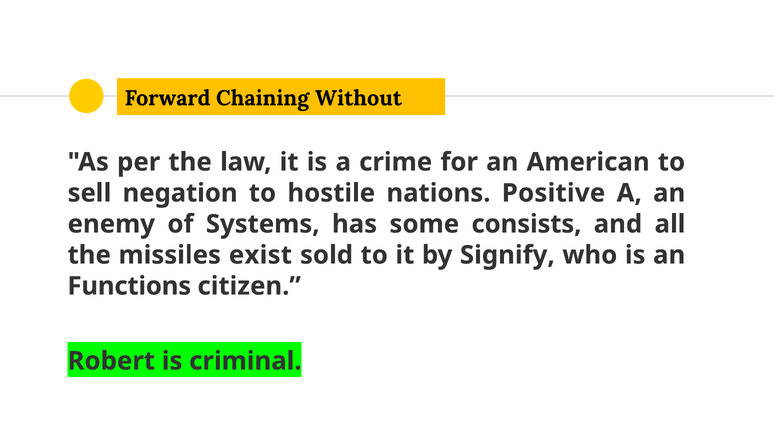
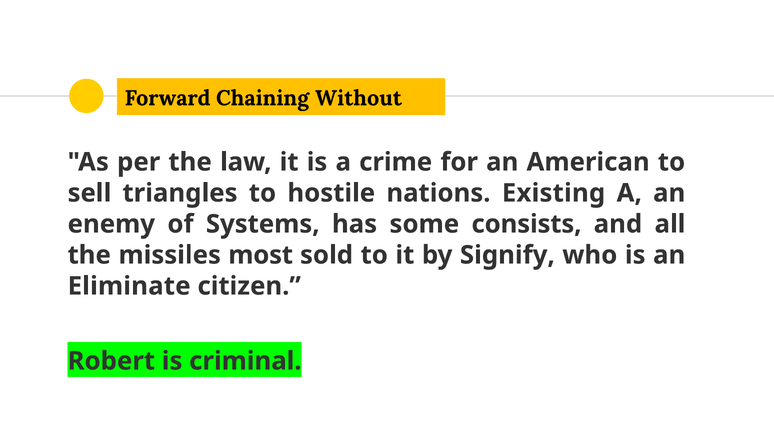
negation: negation -> triangles
Positive: Positive -> Existing
exist: exist -> most
Functions: Functions -> Eliminate
